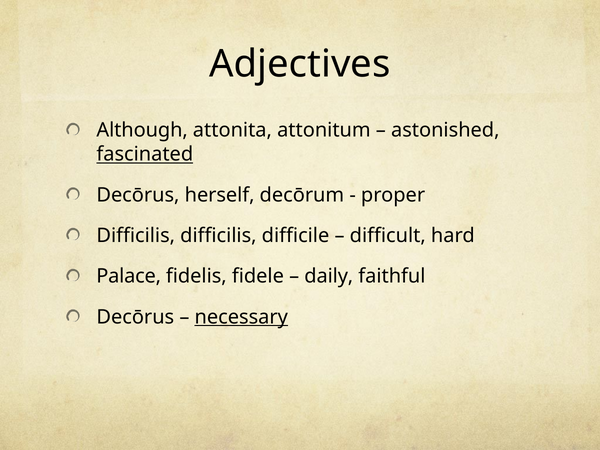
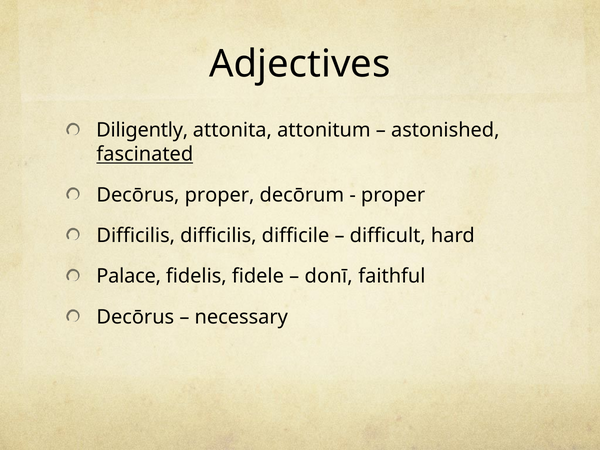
Although: Although -> Diligently
Decōrus herself: herself -> proper
daily: daily -> donī
necessary underline: present -> none
